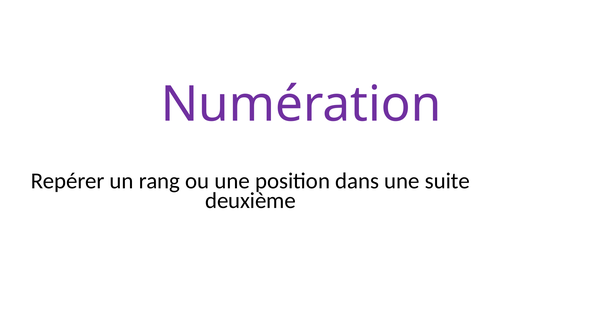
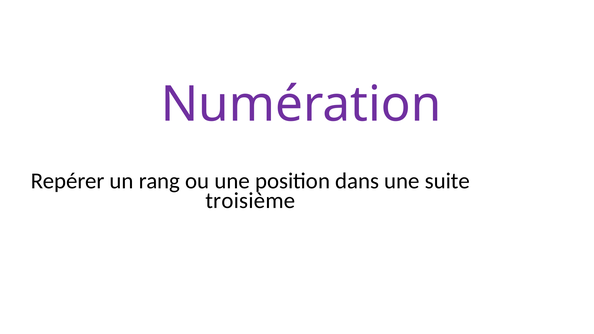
deuxième: deuxième -> troisième
